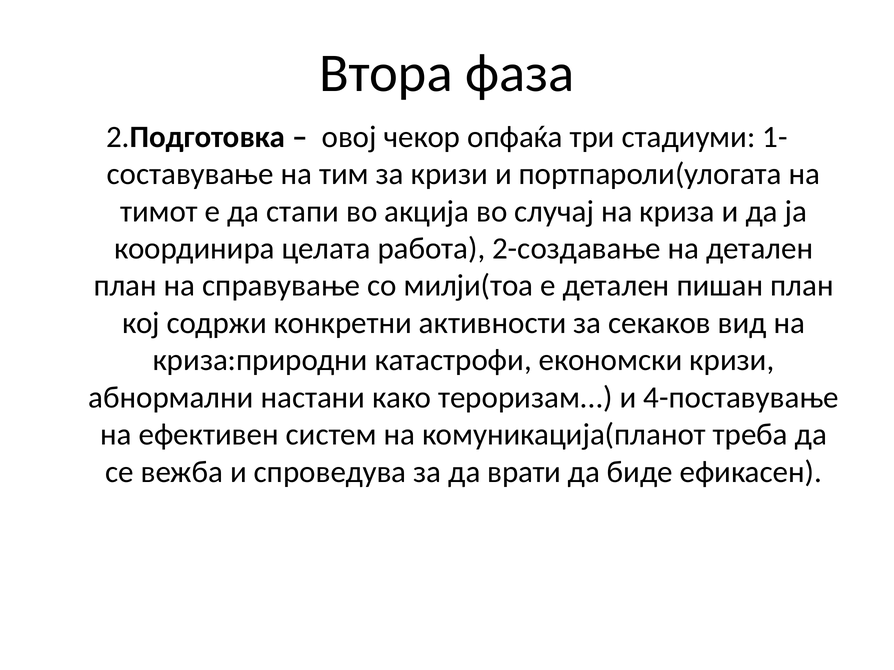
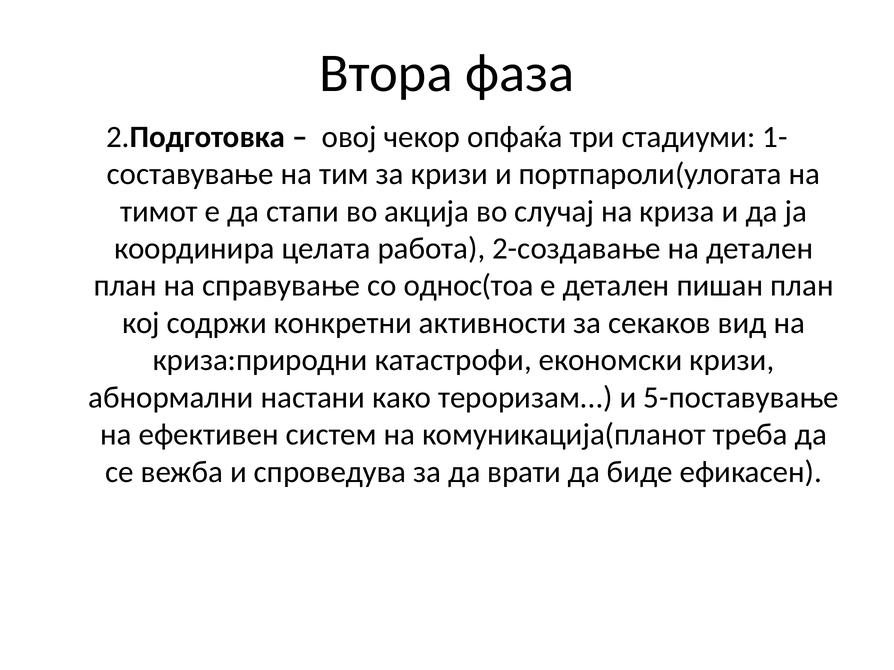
милји(тоа: милји(тоа -> однос(тоа
4-поставување: 4-поставување -> 5-поставување
